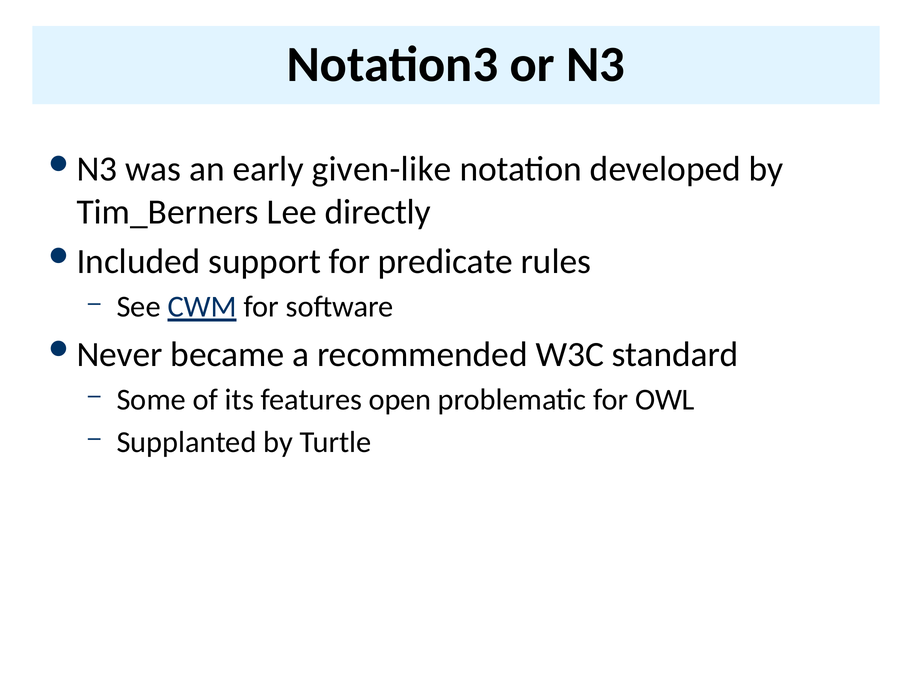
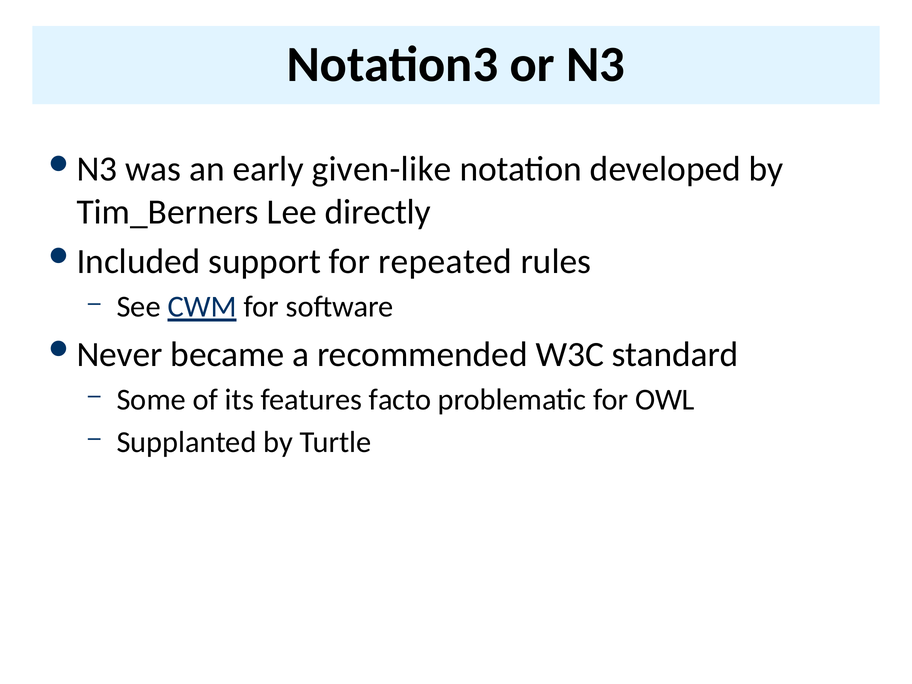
predicate: predicate -> repeated
open: open -> facto
